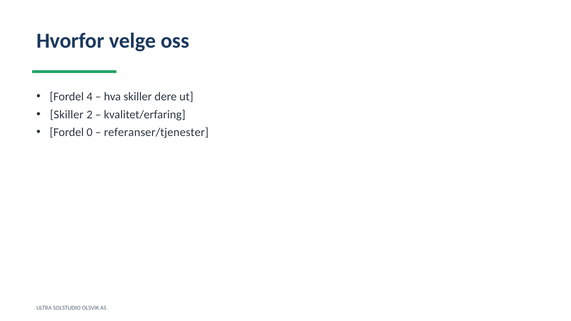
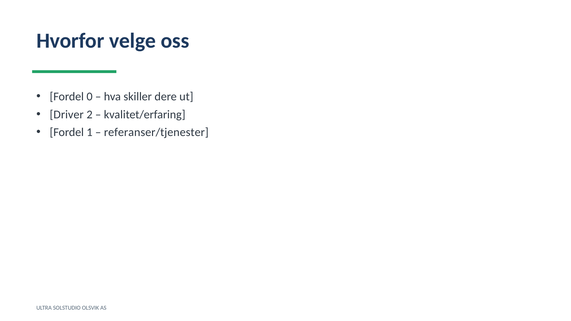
4: 4 -> 0
Skiller at (67, 115): Skiller -> Driver
0: 0 -> 1
